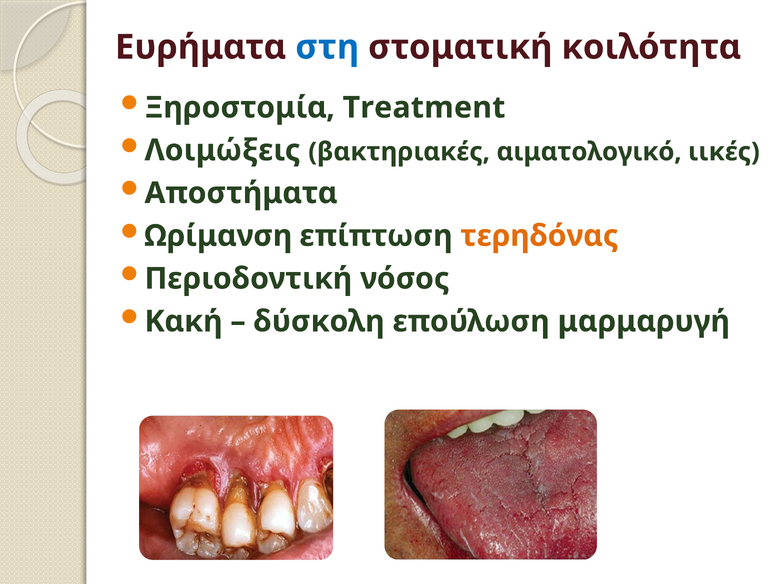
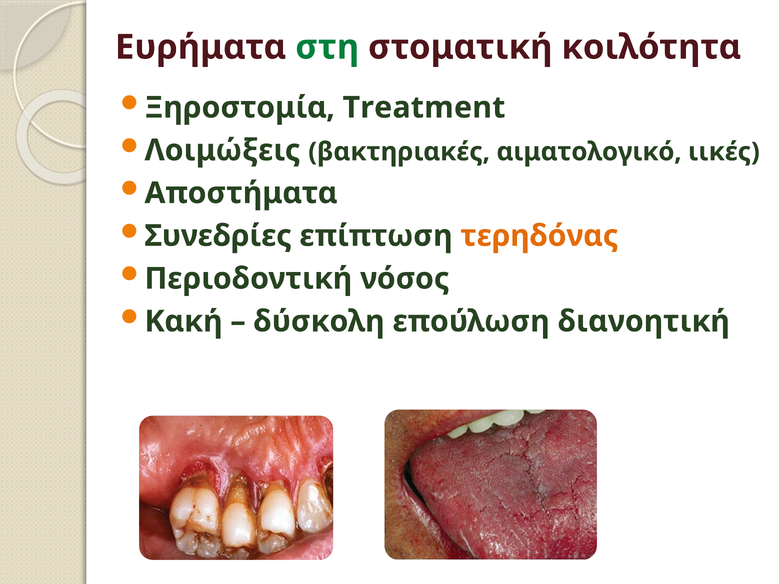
στη colour: blue -> green
Ωρίμανση: Ωρίμανση -> Συνεδρίες
μαρμαρυγή: μαρμαρυγή -> διανοητική
